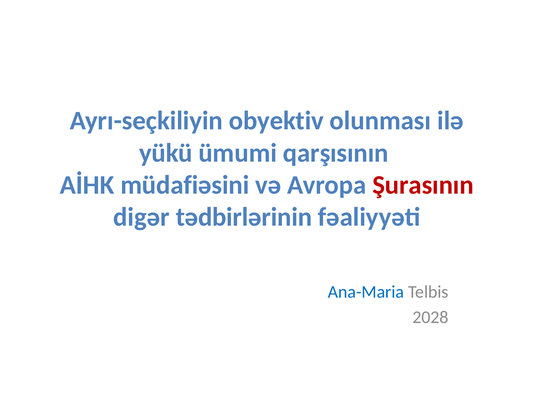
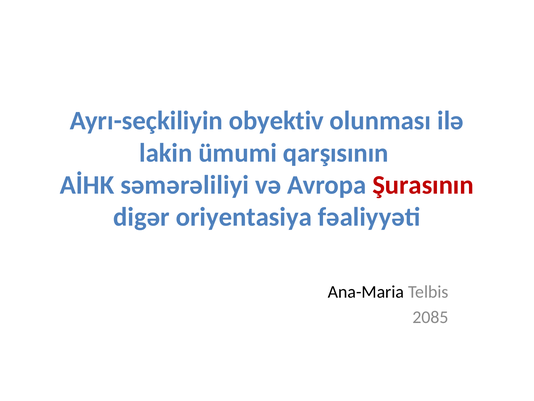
yükü: yükü -> lakin
müdafiəsini: müdafiəsini -> səmərəliliyi
tədbirlərinin: tədbirlərinin -> oriyentasiya
Ana-Maria colour: blue -> black
2028: 2028 -> 2085
